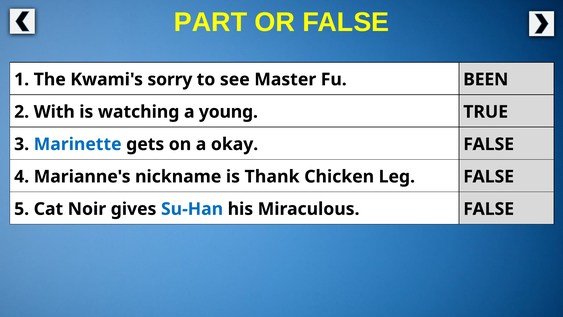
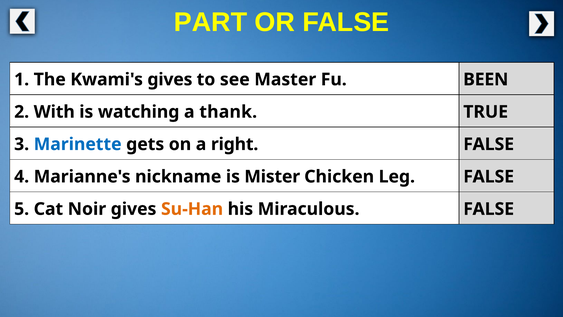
Kwami's sorry: sorry -> gives
young: young -> thank
okay: okay -> right
Thank: Thank -> Mister
Su-Han colour: blue -> orange
